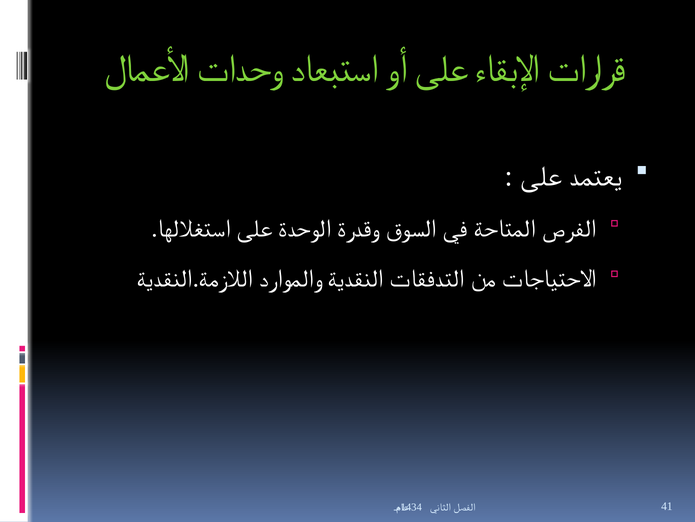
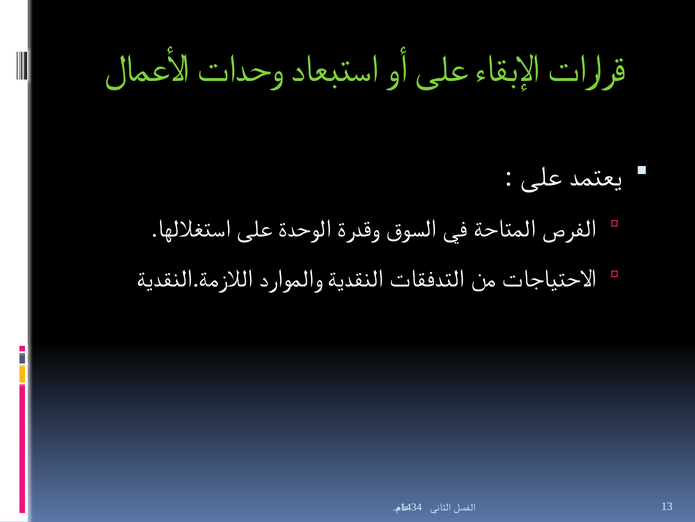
41: 41 -> 13
